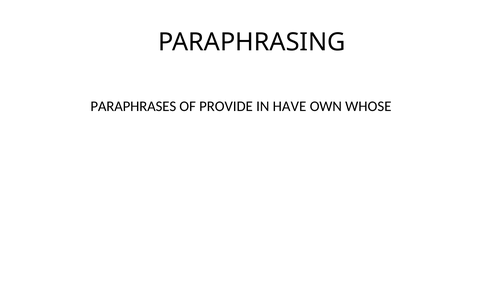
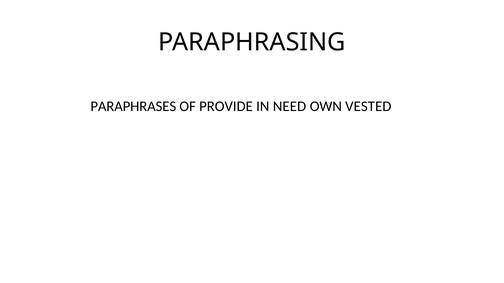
HAVE: HAVE -> NEED
WHOSE: WHOSE -> VESTED
